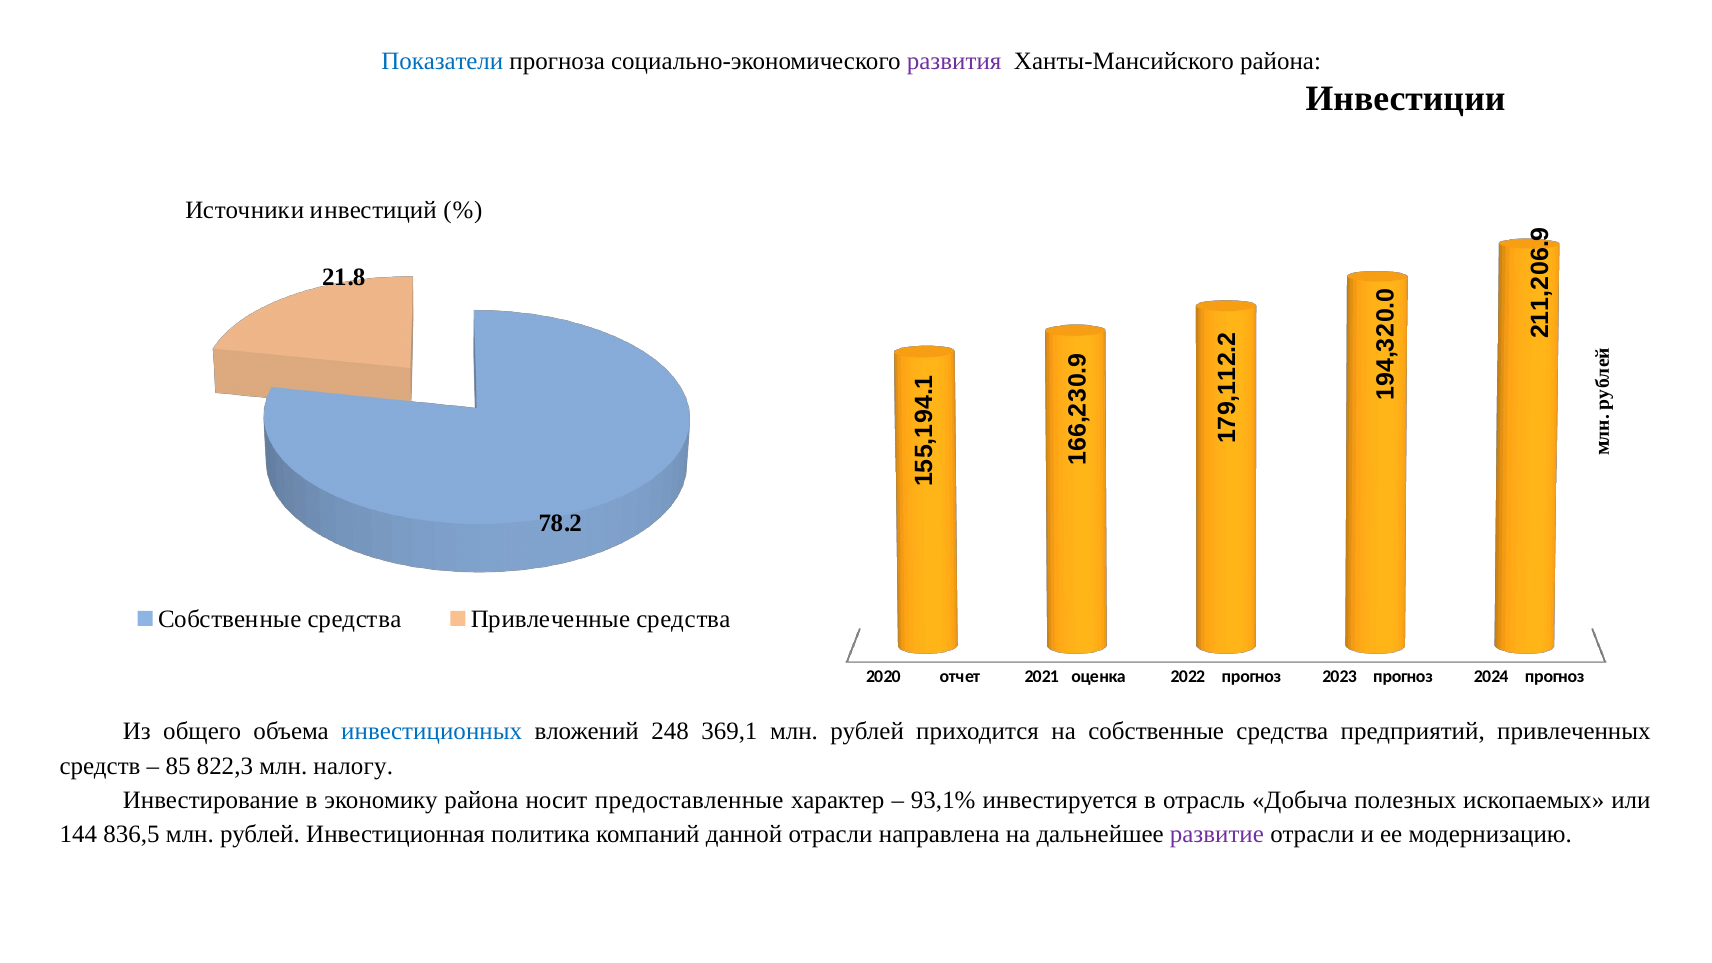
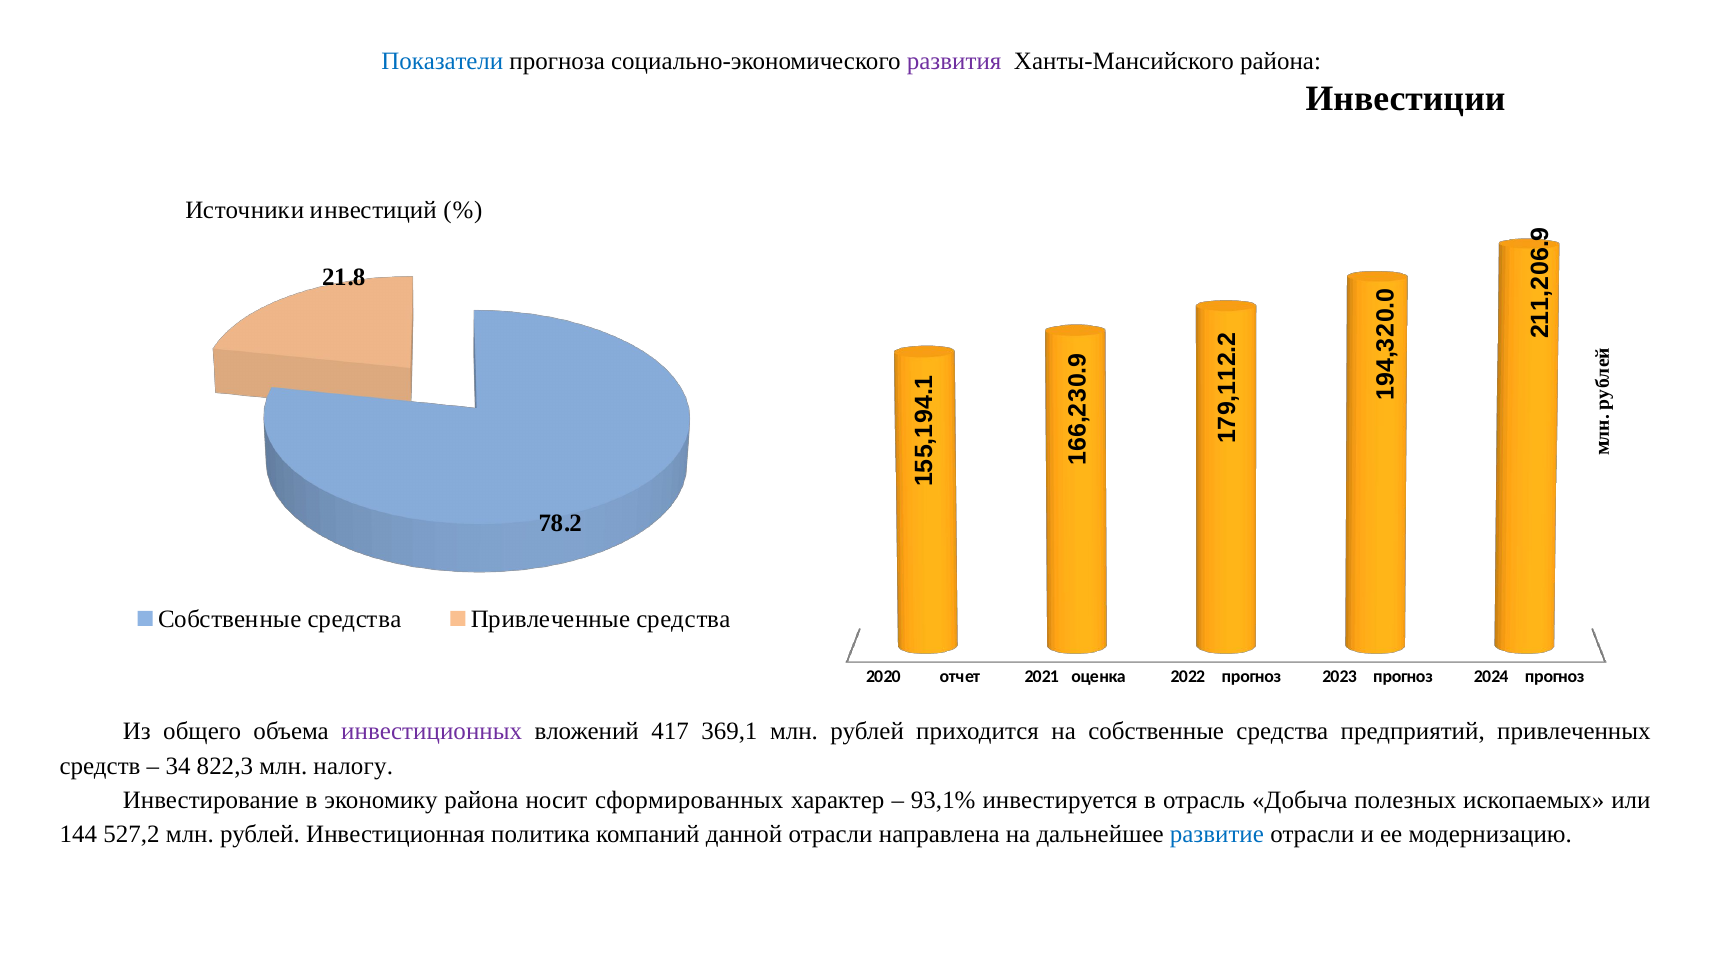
инвестиционных colour: blue -> purple
248: 248 -> 417
85: 85 -> 34
предоставленные: предоставленные -> сформированных
836,5: 836,5 -> 527,2
развитие colour: purple -> blue
